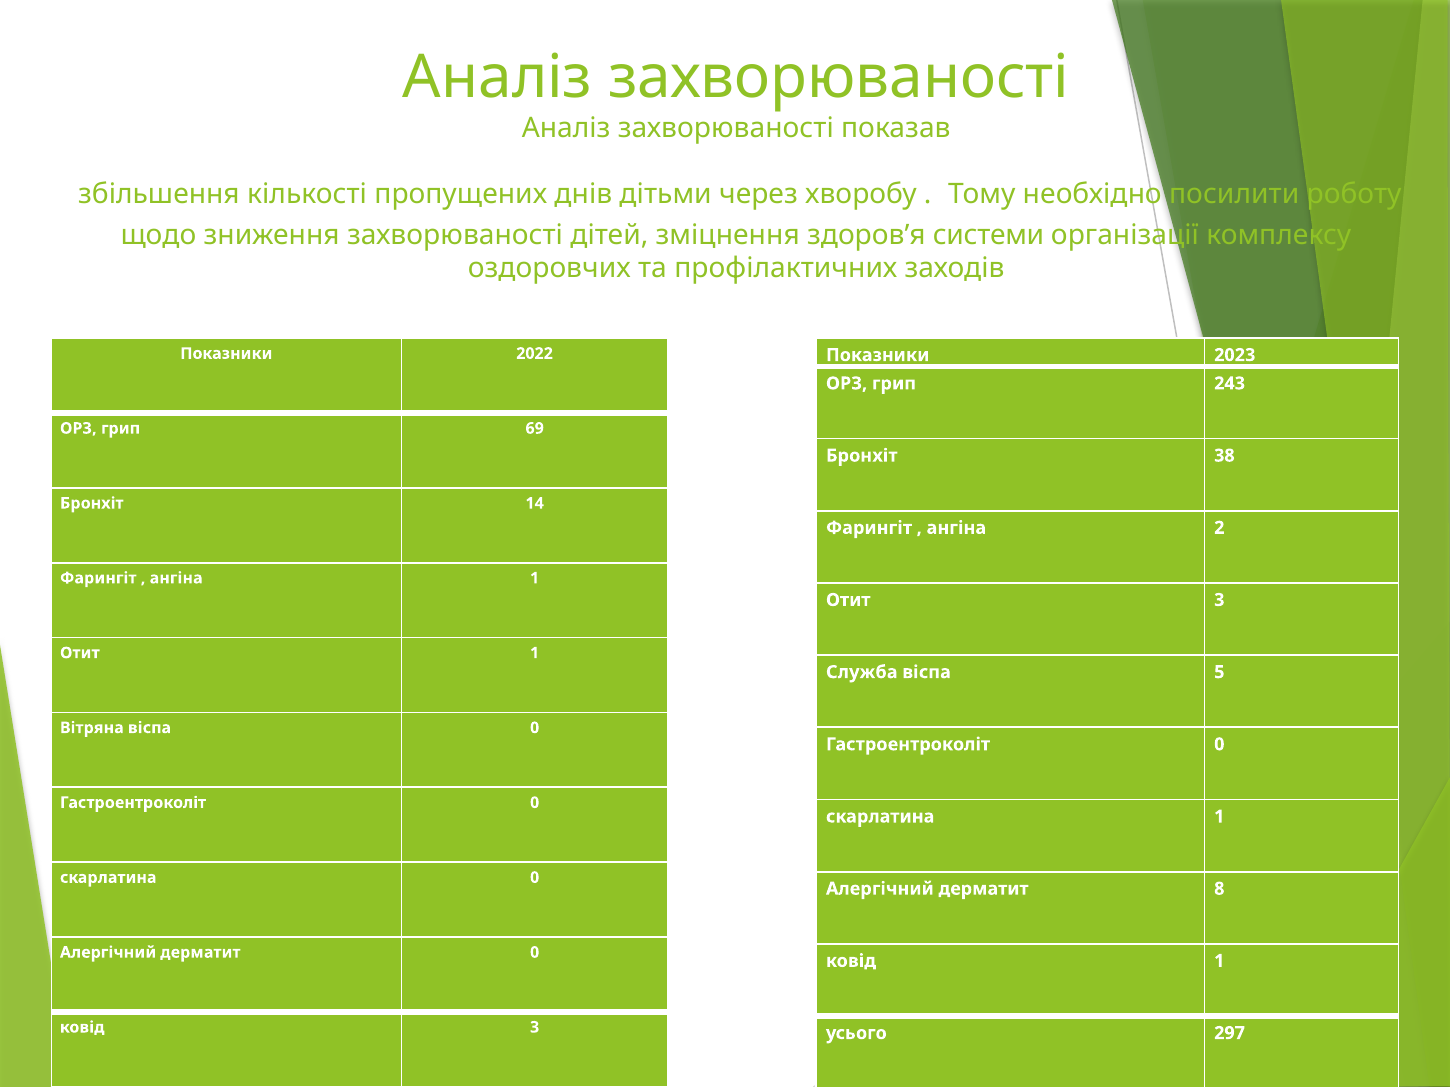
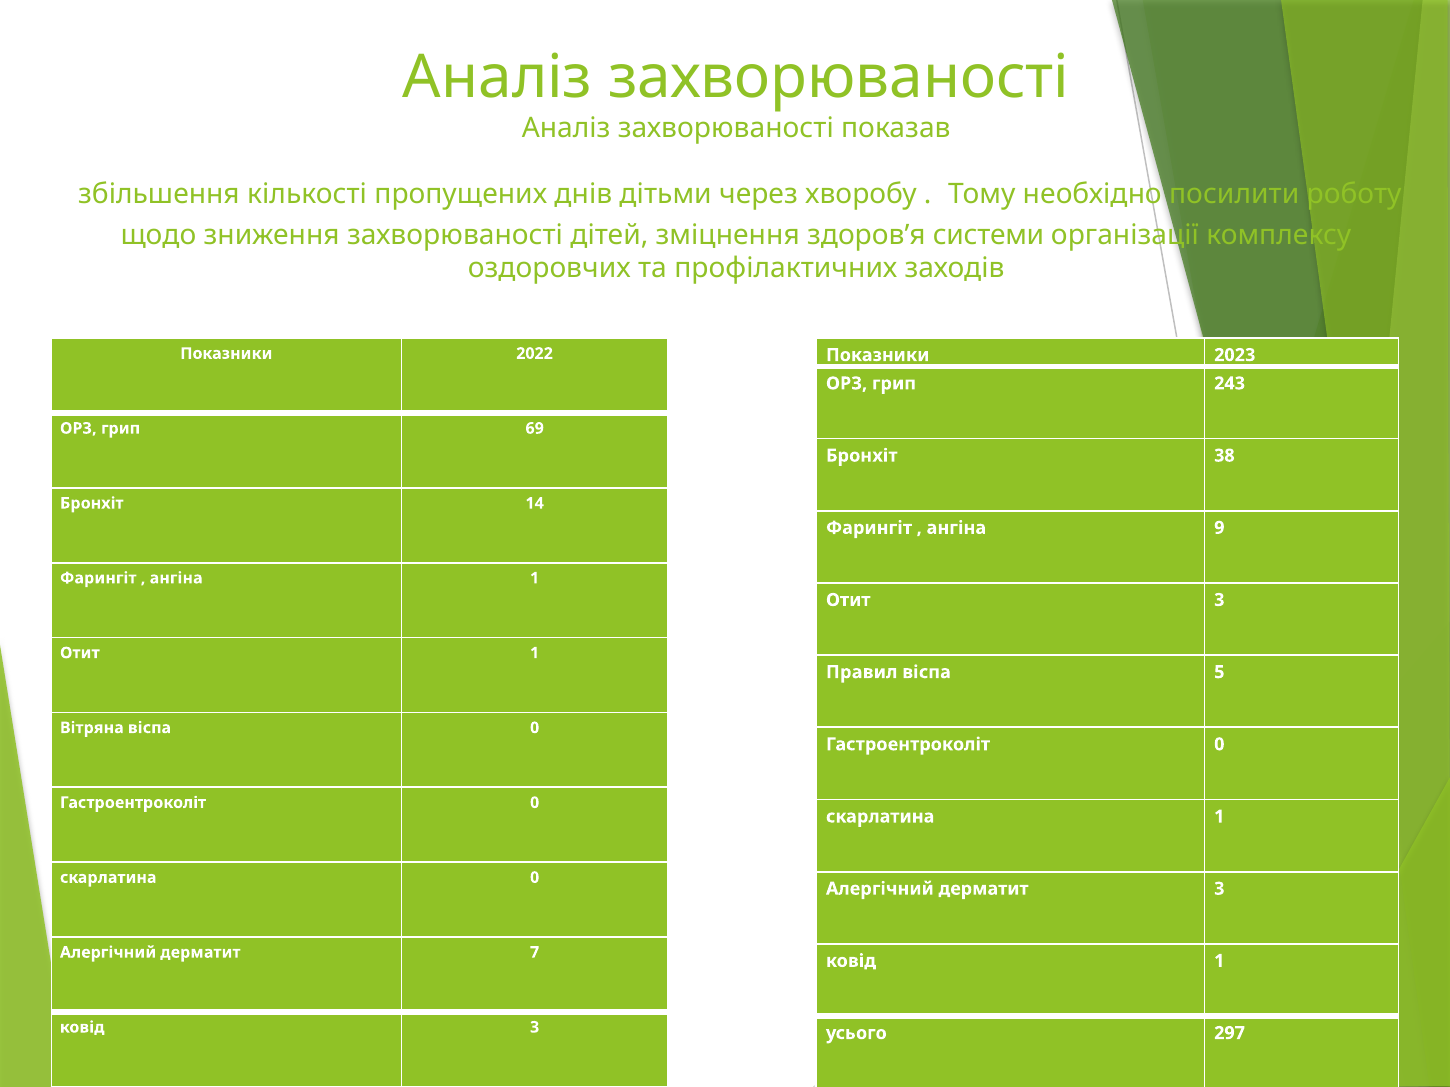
2: 2 -> 9
Служба: Служба -> Правил
дерматит 8: 8 -> 3
дерматит 0: 0 -> 7
